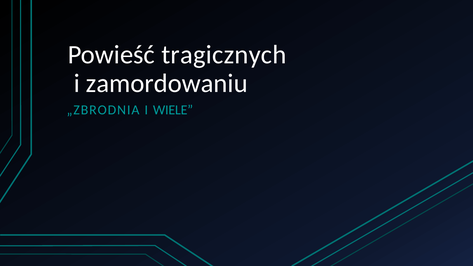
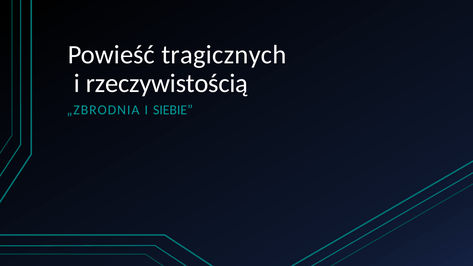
zamordowaniu: zamordowaniu -> rzeczywistością
WIELE: WIELE -> SIEBIE
